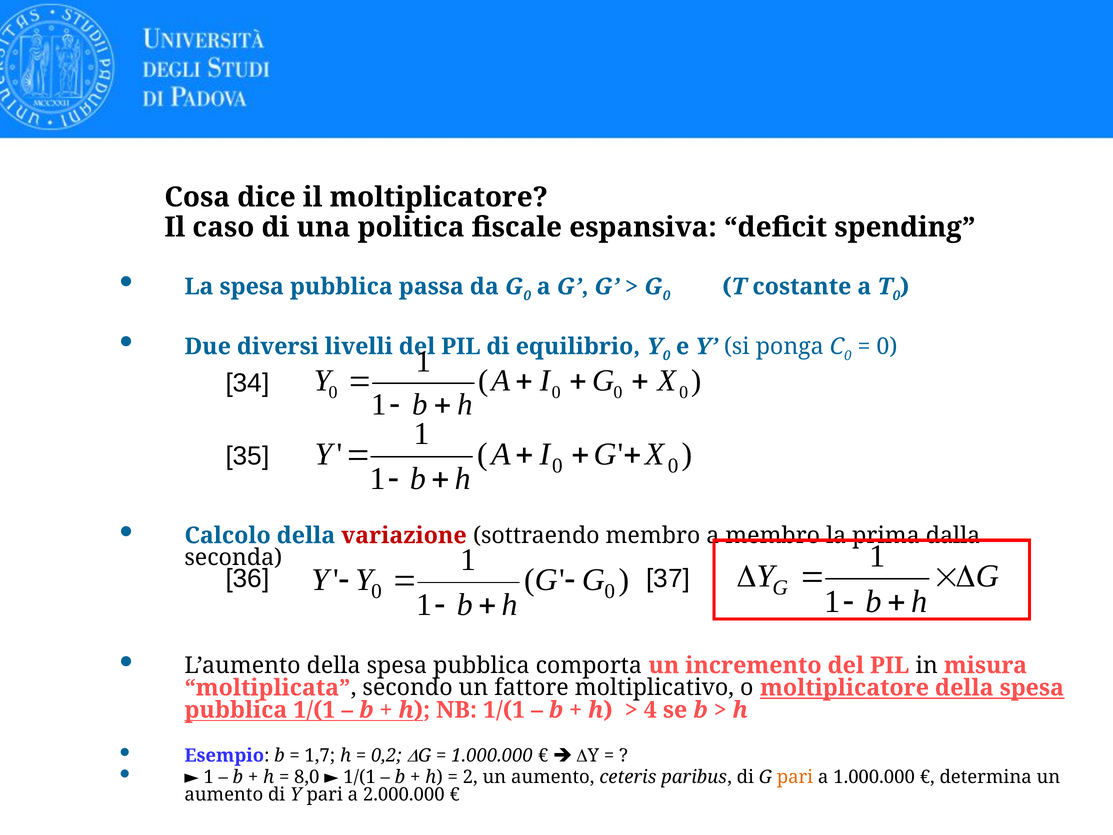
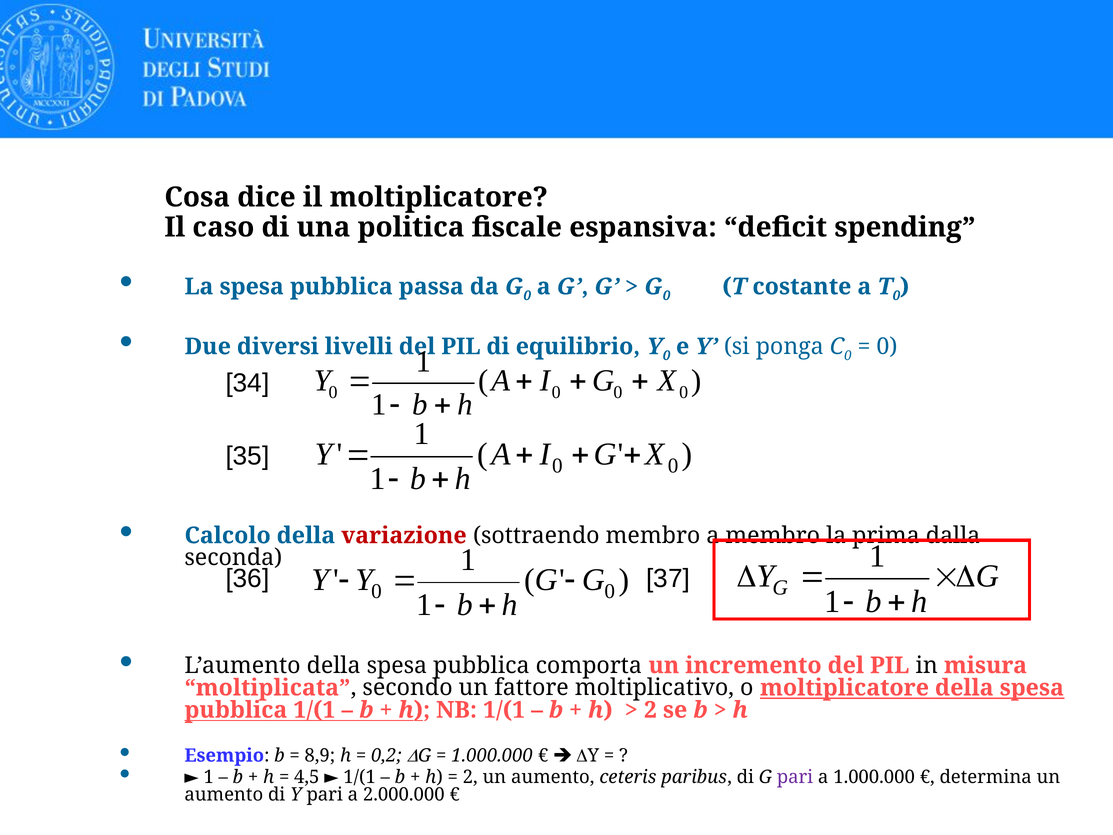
4 at (650, 710): 4 -> 2
1,7: 1,7 -> 8,9
pari at (795, 777) colour: orange -> purple
8,0: 8,0 -> 4,5
